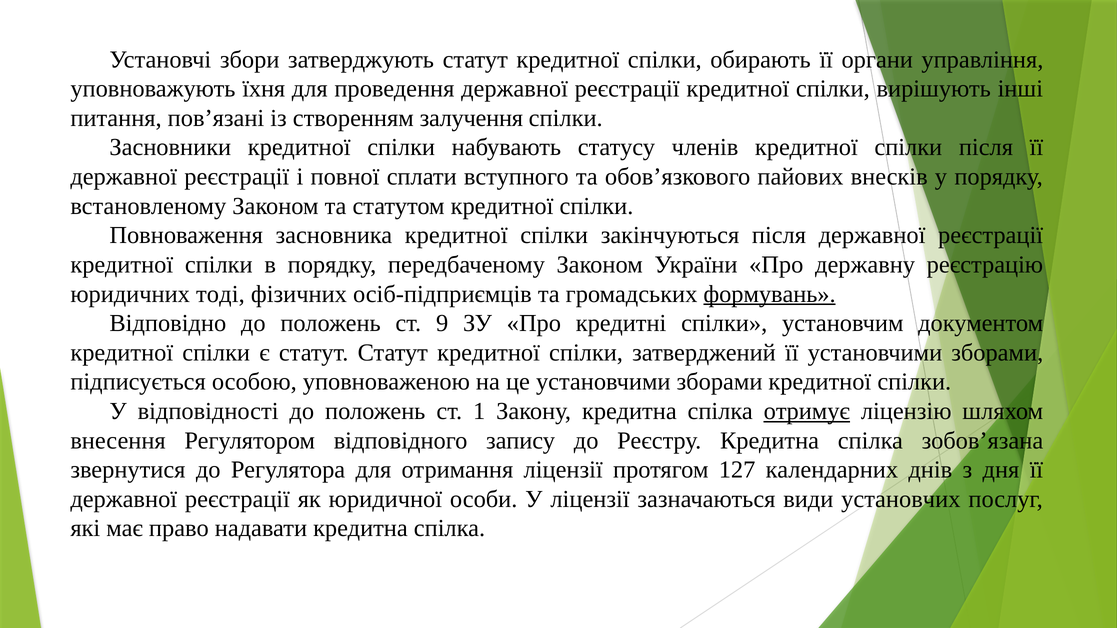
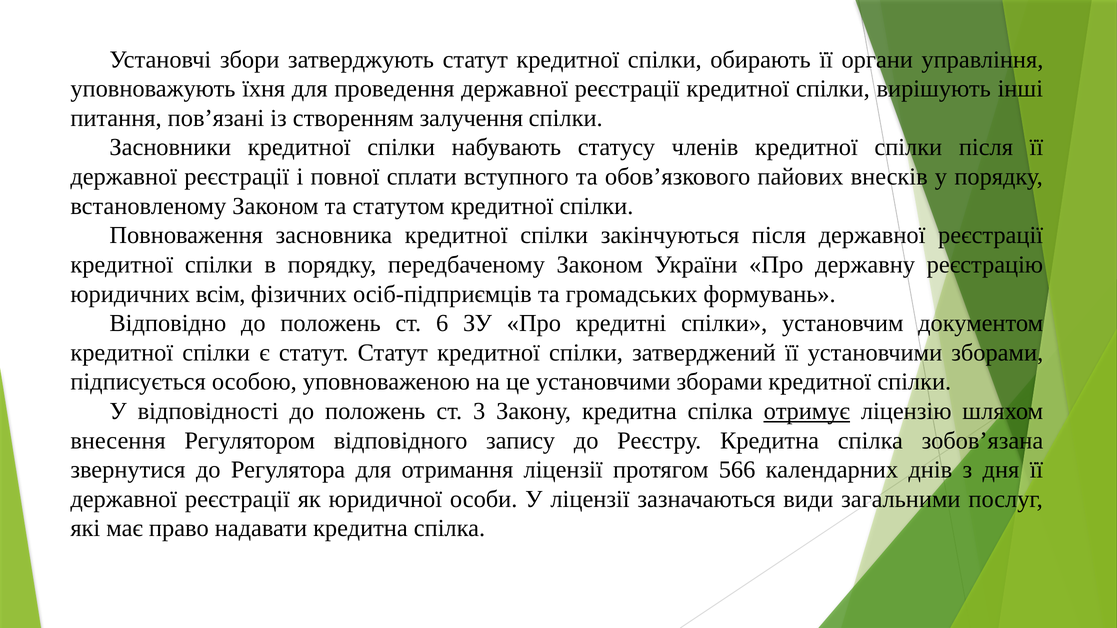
тоді: тоді -> всім
формувань underline: present -> none
9: 9 -> 6
1: 1 -> 3
127: 127 -> 566
установчих: установчих -> загальними
